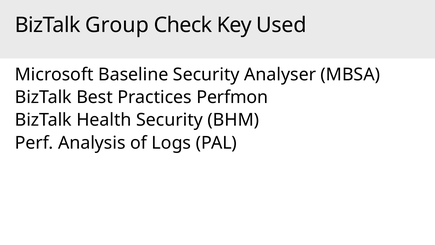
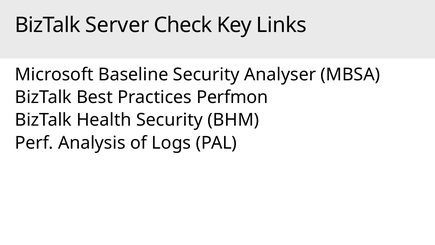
Group: Group -> Server
Used: Used -> Links
